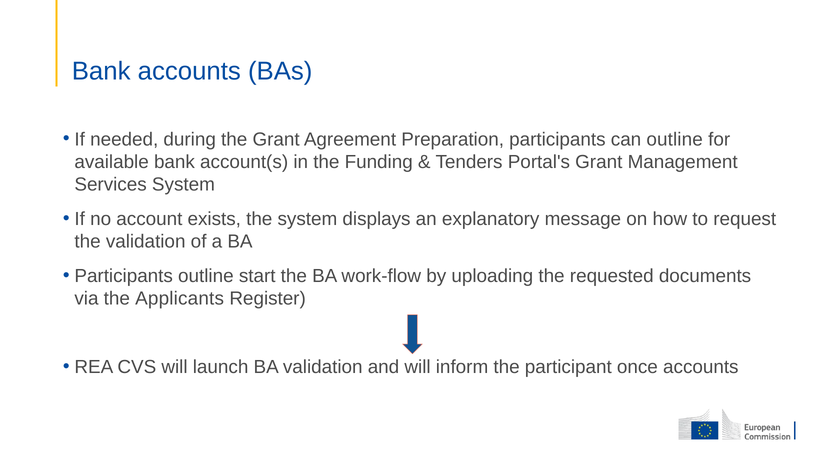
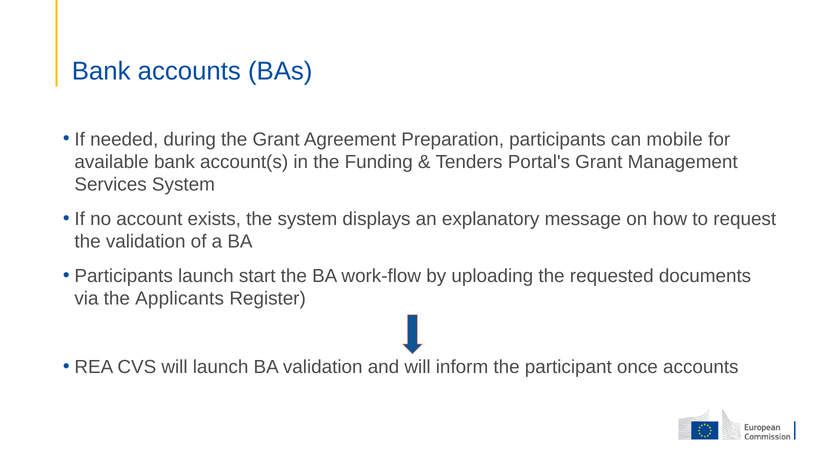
can outline: outline -> mobile
Participants outline: outline -> launch
